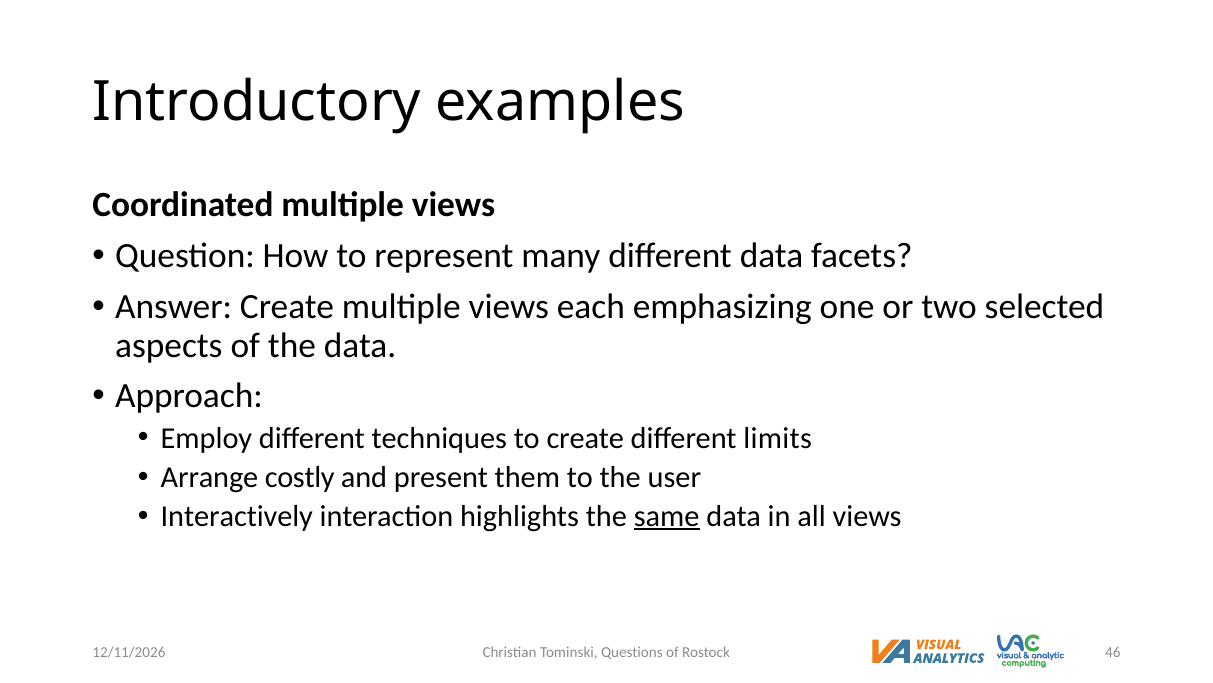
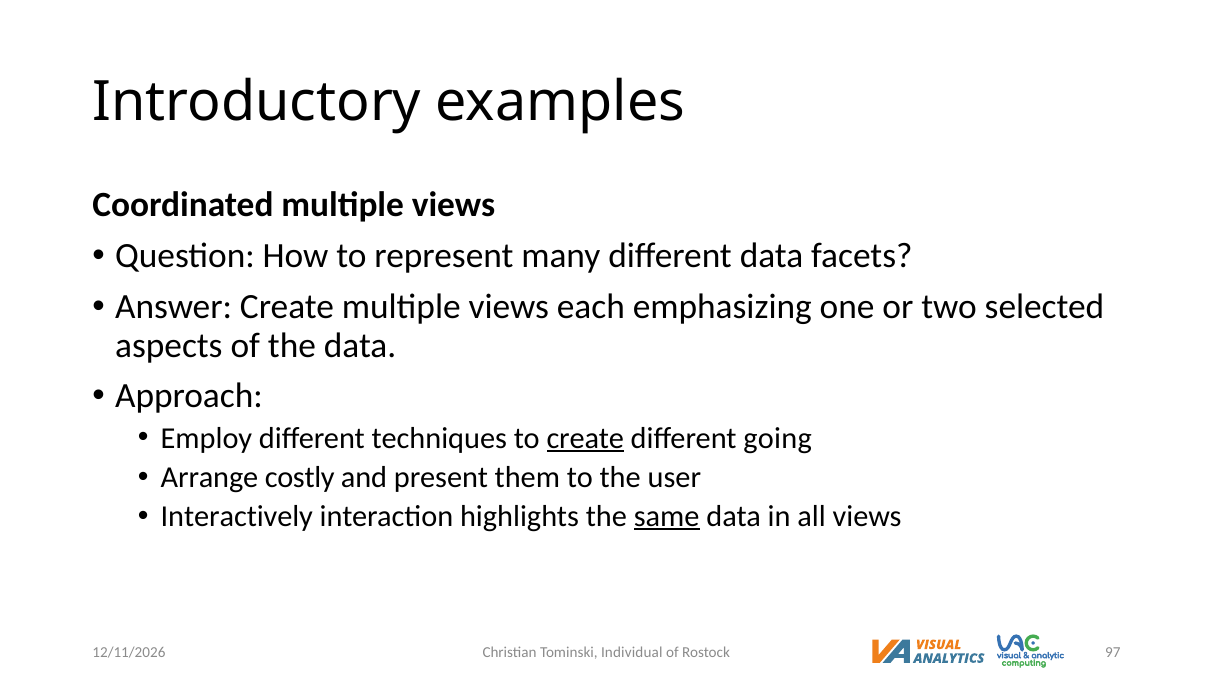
create at (585, 438) underline: none -> present
limits: limits -> going
Questions: Questions -> Individual
46: 46 -> 97
